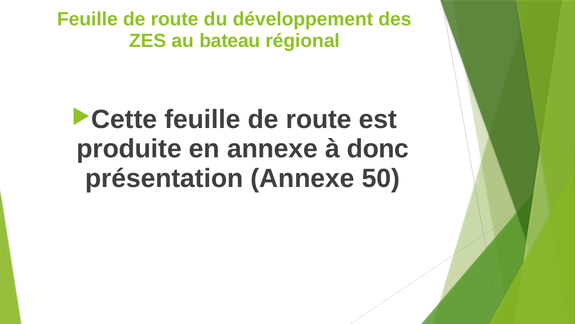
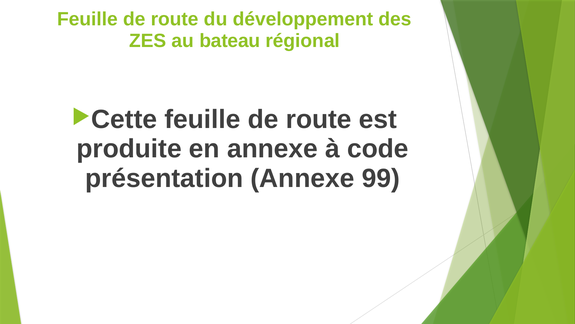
donc: donc -> code
50: 50 -> 99
